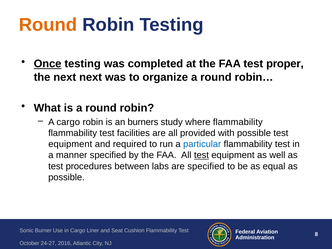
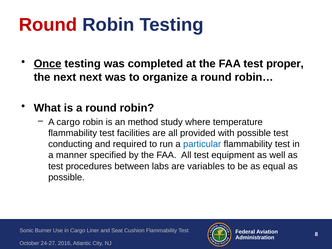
Round at (48, 25) colour: orange -> red
burners: burners -> method
where flammability: flammability -> temperature
equipment at (70, 144): equipment -> conducting
test at (201, 155) underline: present -> none
are specified: specified -> variables
